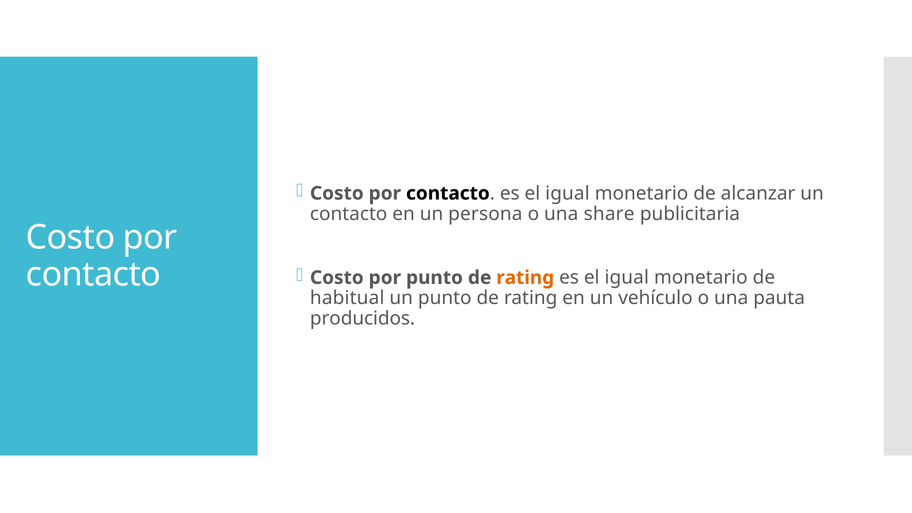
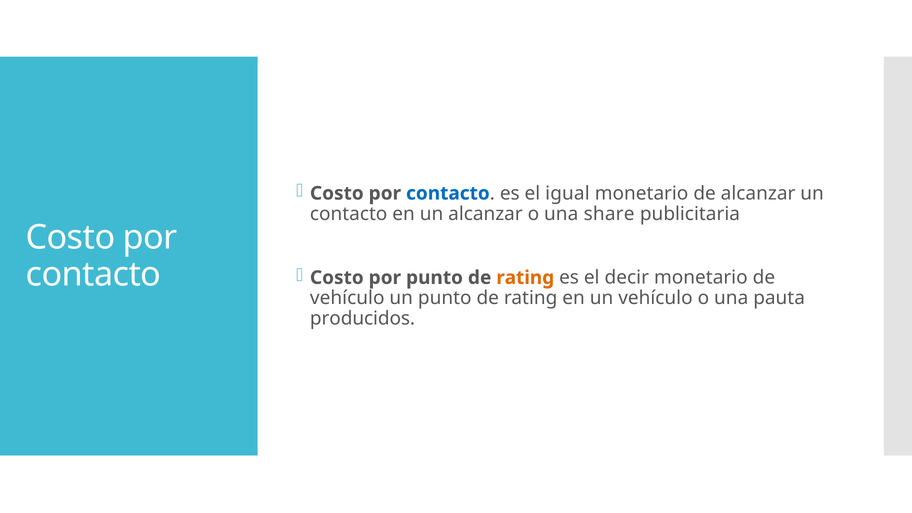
contacto at (448, 193) colour: black -> blue
un persona: persona -> alcanzar
igual at (627, 278): igual -> decir
habitual at (347, 298): habitual -> vehículo
